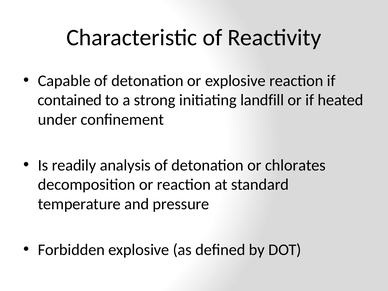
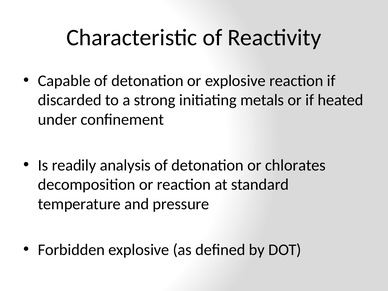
contained: contained -> discarded
landfill: landfill -> metals
